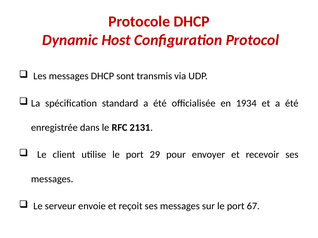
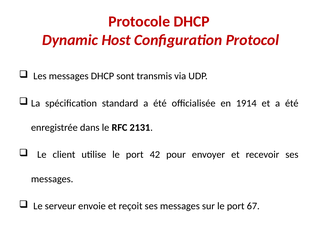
1934: 1934 -> 1914
29: 29 -> 42
